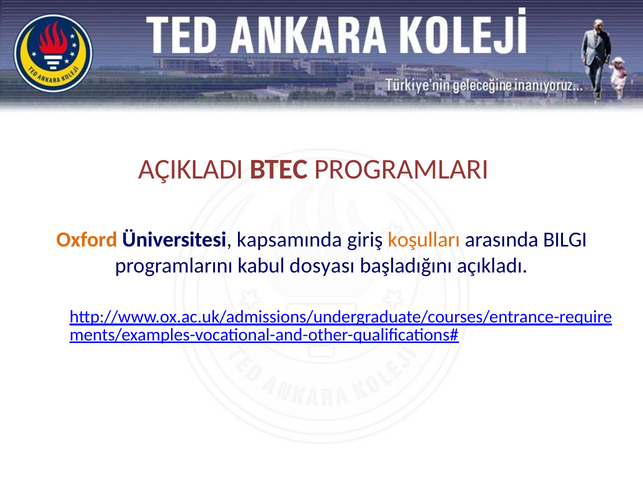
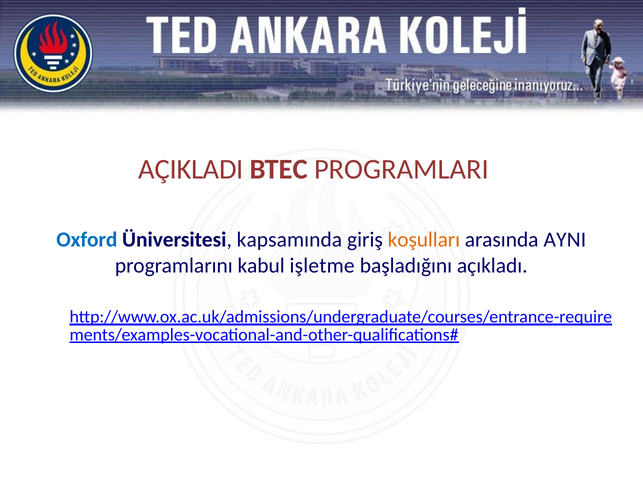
Oxford colour: orange -> blue
BILGI: BILGI -> AYNI
dosyası: dosyası -> işletme
